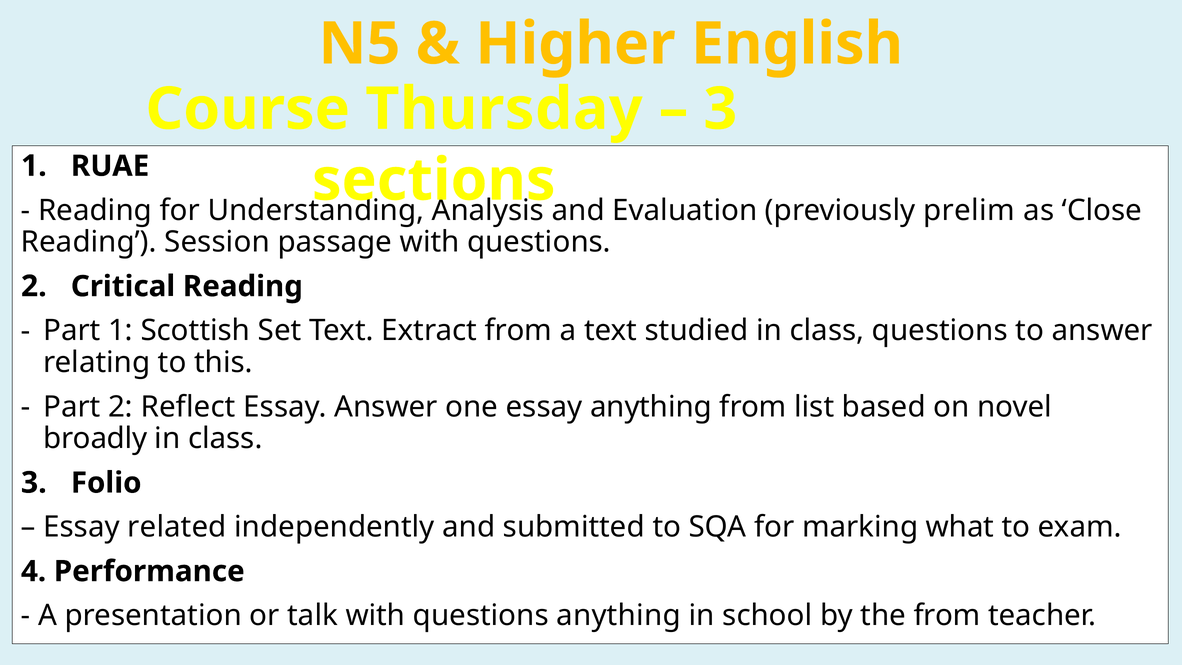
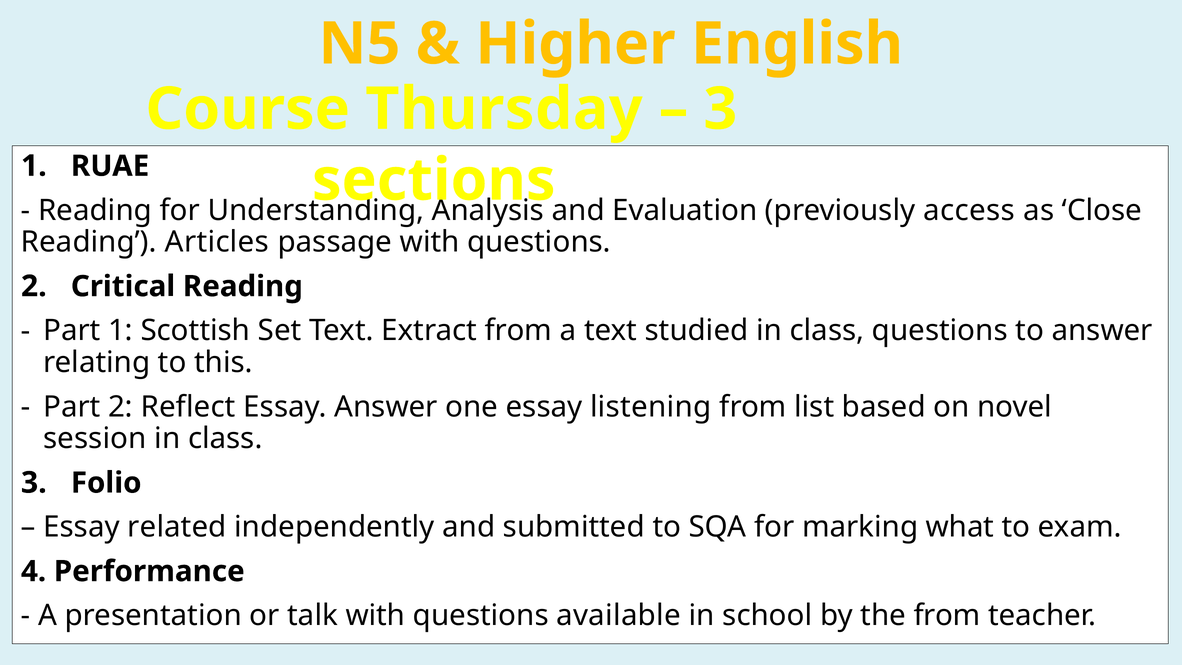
prelim: prelim -> access
Session: Session -> Articles
essay anything: anything -> listening
broadly: broadly -> session
questions anything: anything -> available
